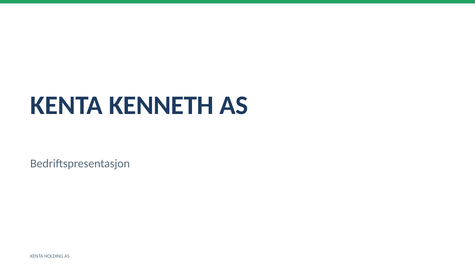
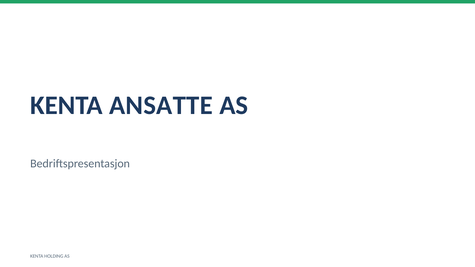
KENNETH: KENNETH -> ANSATTE
